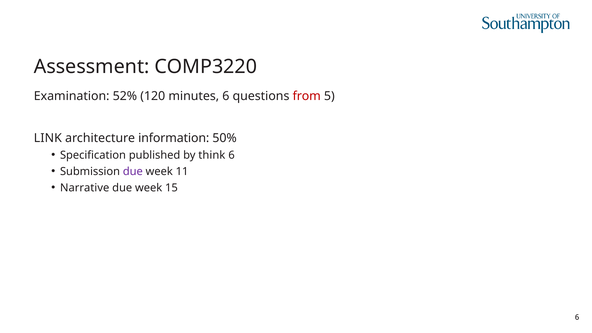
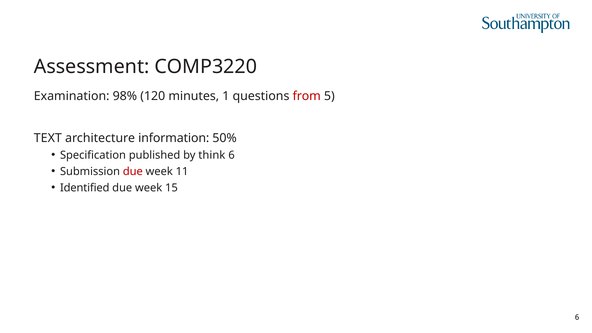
52%: 52% -> 98%
minutes 6: 6 -> 1
LINK: LINK -> TEXT
due at (133, 172) colour: purple -> red
Narrative: Narrative -> Identified
